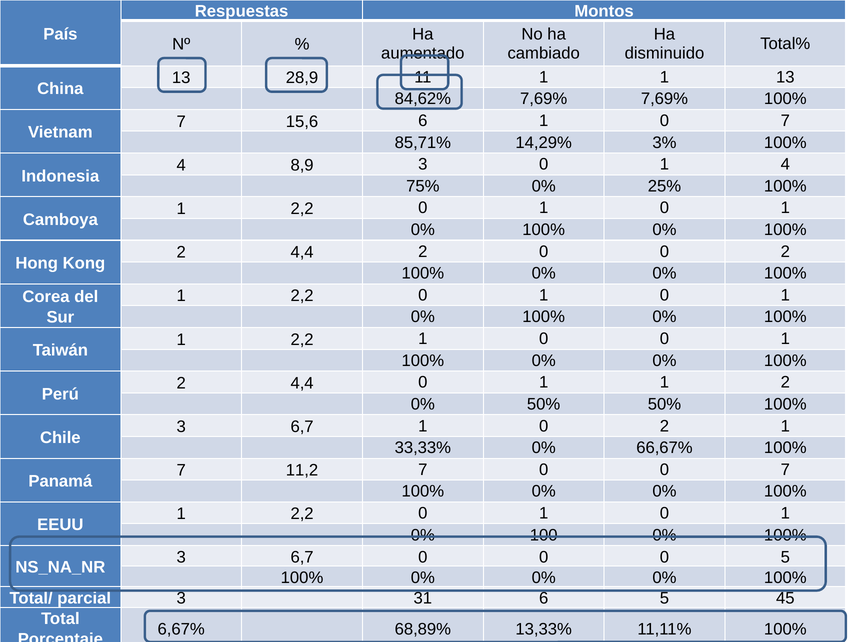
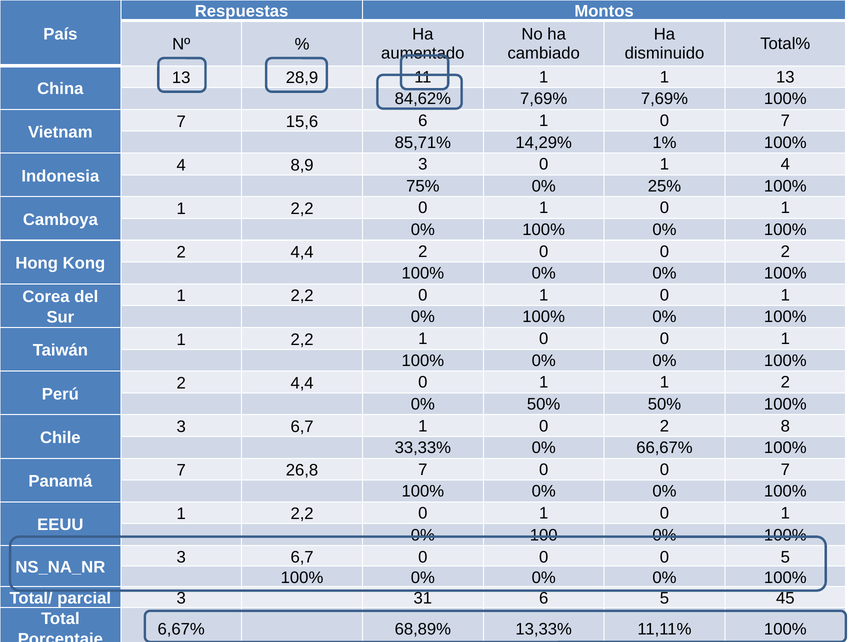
3%: 3% -> 1%
2 1: 1 -> 8
11,2: 11,2 -> 26,8
